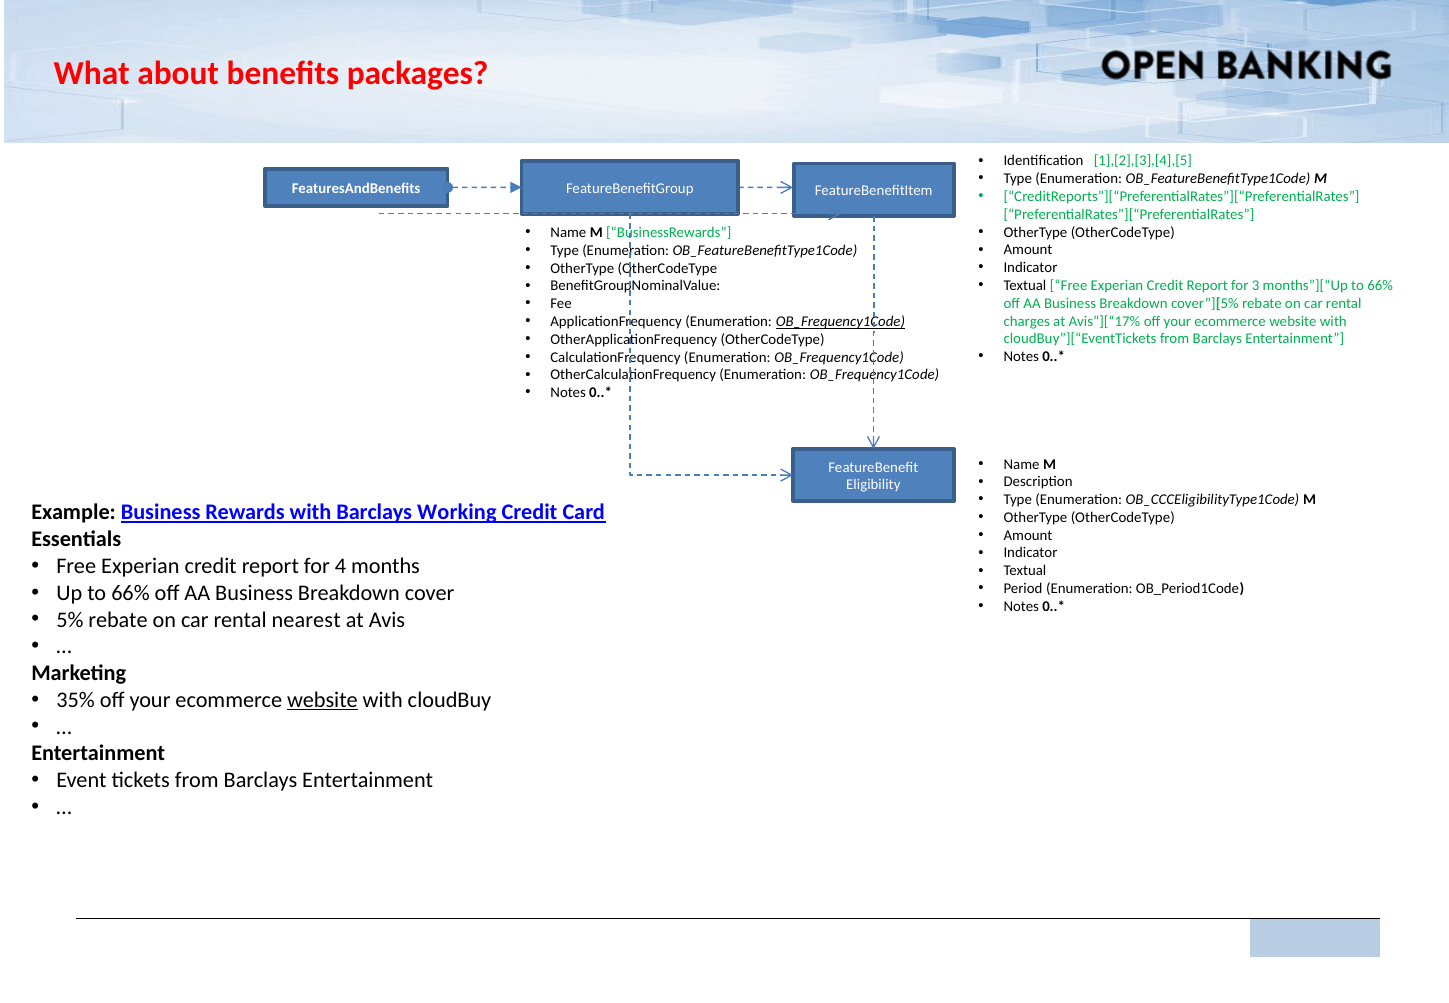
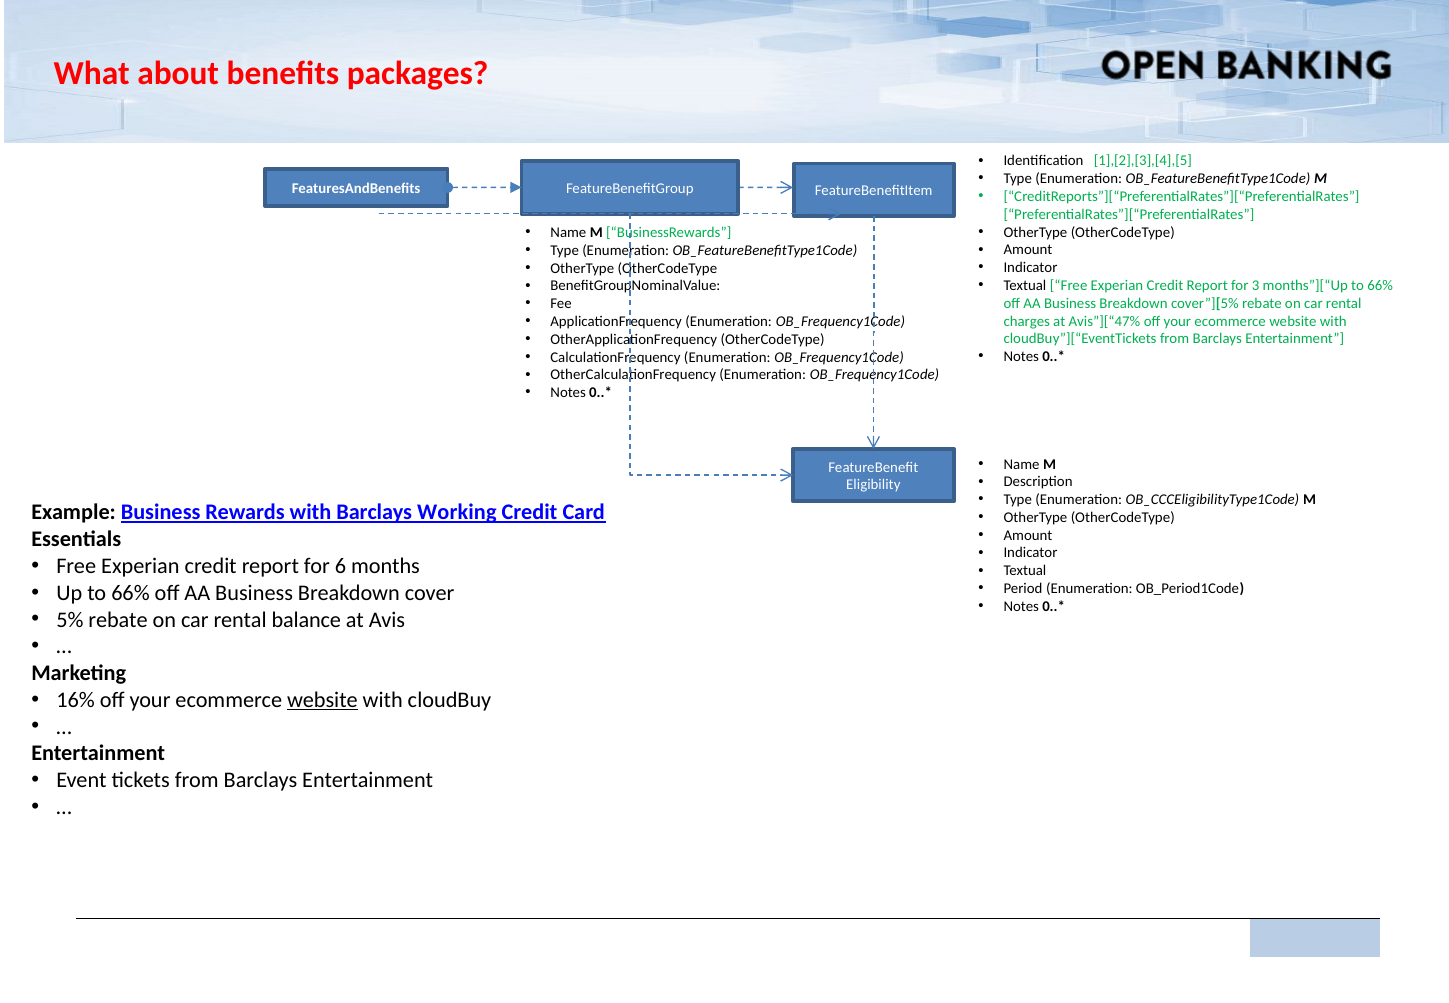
OB_Frequency1Code at (840, 322) underline: present -> none
Avis”][“17%: Avis”][“17% -> Avis”][“47%
4: 4 -> 6
nearest: nearest -> balance
35%: 35% -> 16%
